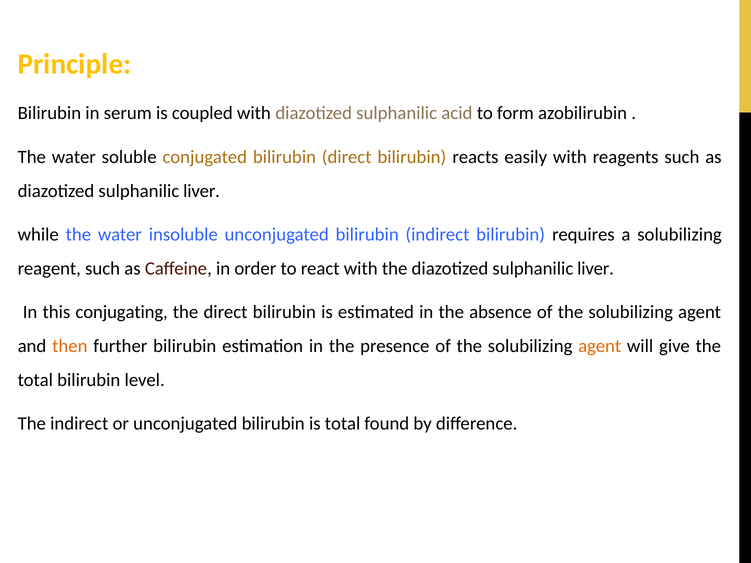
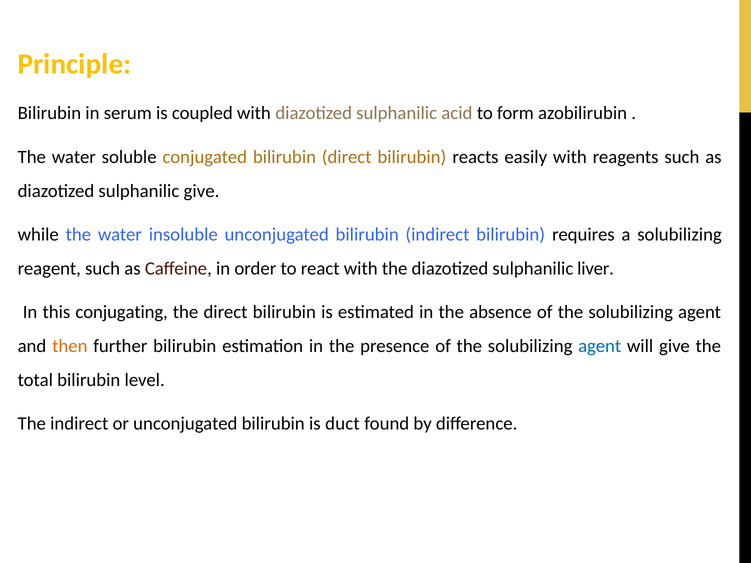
liver at (202, 191): liver -> give
agent at (600, 346) colour: orange -> blue
is total: total -> duct
